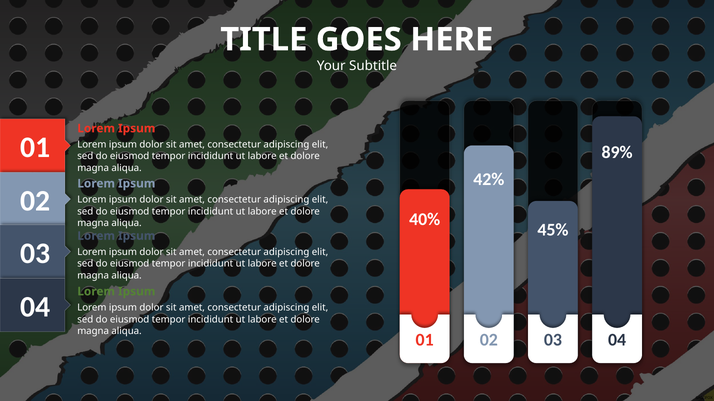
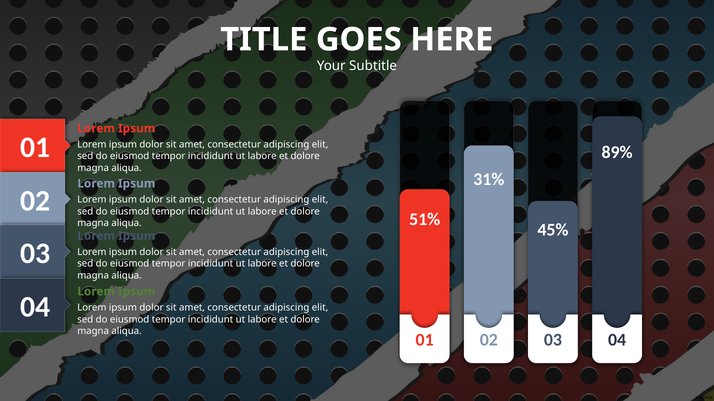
42%: 42% -> 31%
40%: 40% -> 51%
